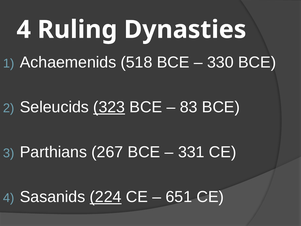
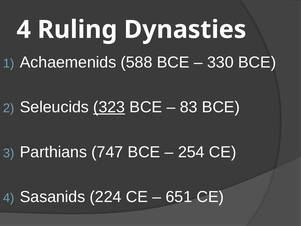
518: 518 -> 588
267: 267 -> 747
331: 331 -> 254
224 underline: present -> none
